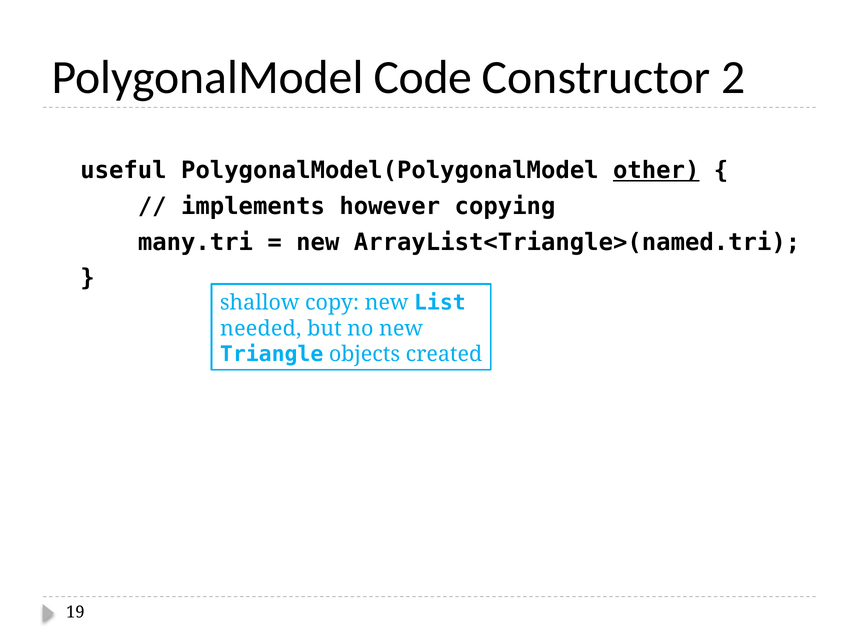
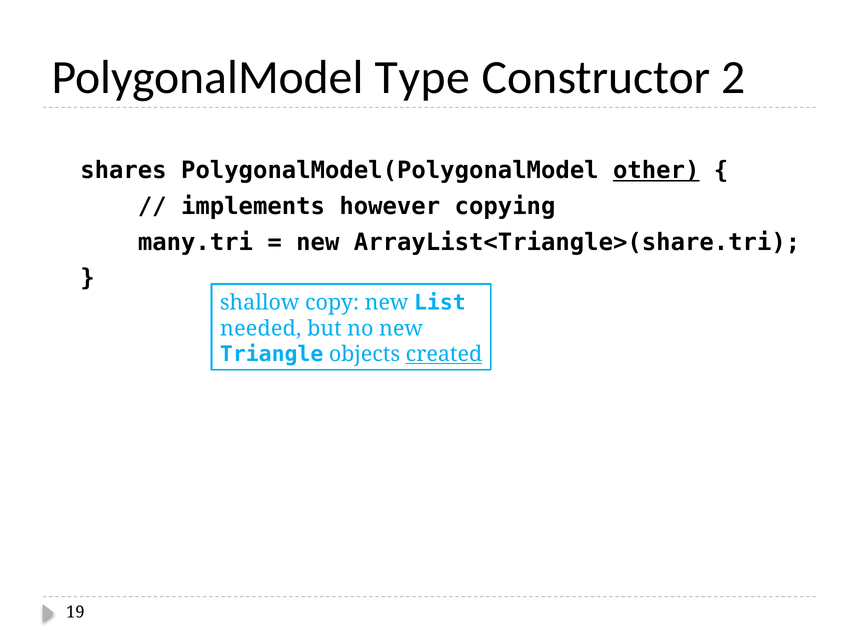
Code: Code -> Type
useful: useful -> shares
ArrayList<Triangle>(named.tri: ArrayList<Triangle>(named.tri -> ArrayList<Triangle>(share.tri
created underline: none -> present
